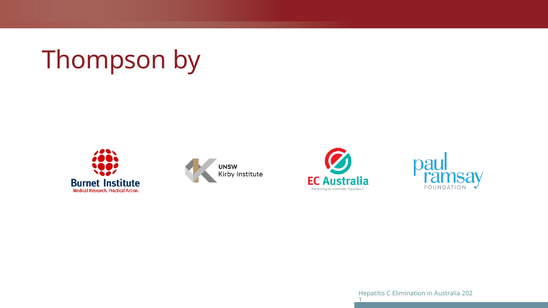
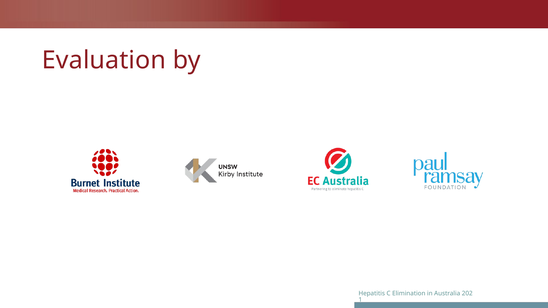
Thompson: Thompson -> Evaluation
